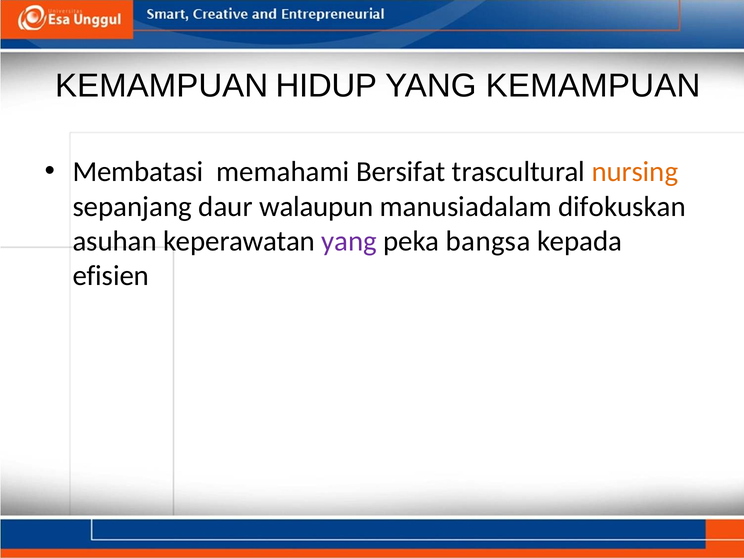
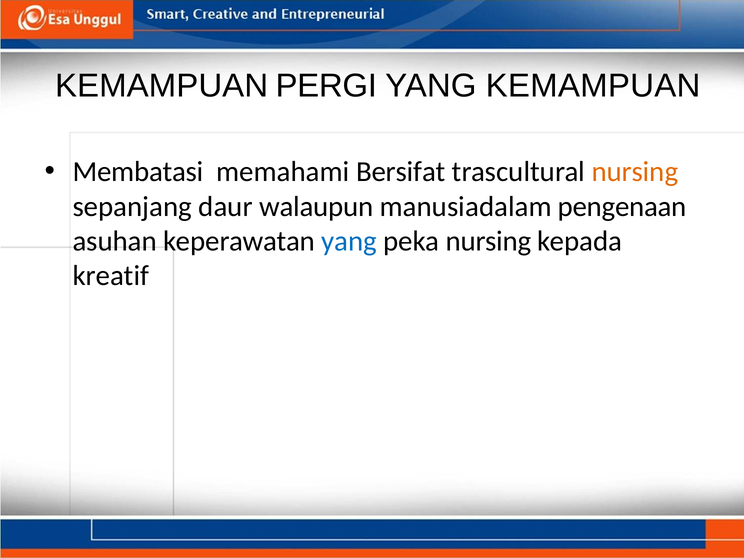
HIDUP: HIDUP -> PERGI
difokuskan: difokuskan -> pengenaan
yang at (349, 241) colour: purple -> blue
peka bangsa: bangsa -> nursing
efisien: efisien -> kreatif
